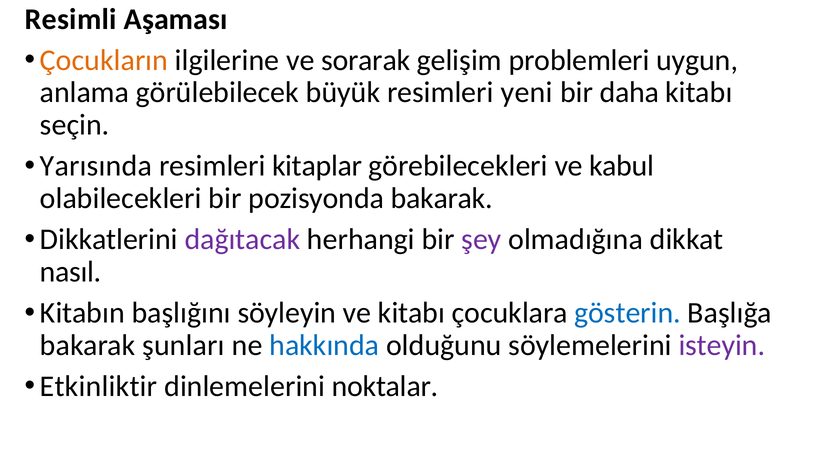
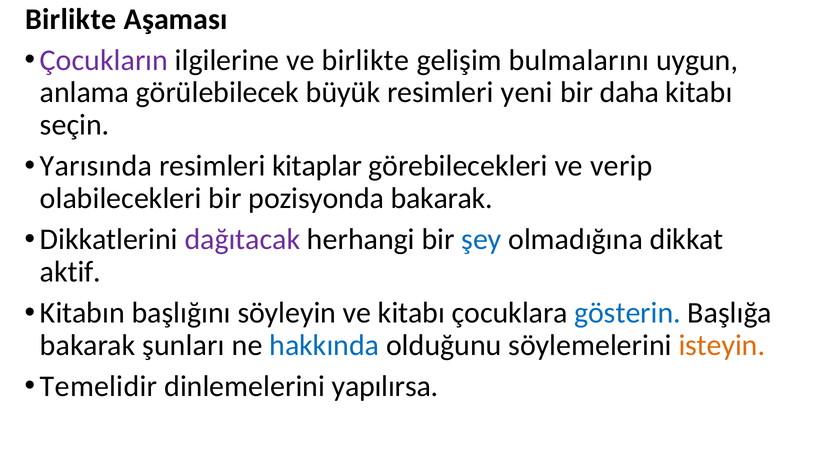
Resimli at (71, 19): Resimli -> Birlikte
Çocukların colour: orange -> purple
ve sorarak: sorarak -> birlikte
problemleri: problemleri -> bulmalarını
kabul: kabul -> verip
şey colour: purple -> blue
nasıl: nasıl -> aktif
isteyin colour: purple -> orange
Etkinliktir: Etkinliktir -> Temelidir
noktalar: noktalar -> yapılırsa
